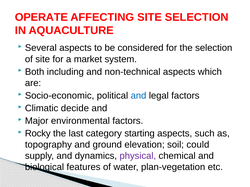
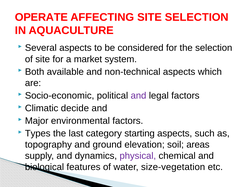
including: including -> available
and at (138, 96) colour: blue -> purple
Rocky: Rocky -> Types
could: could -> areas
plan-vegetation: plan-vegetation -> size-vegetation
